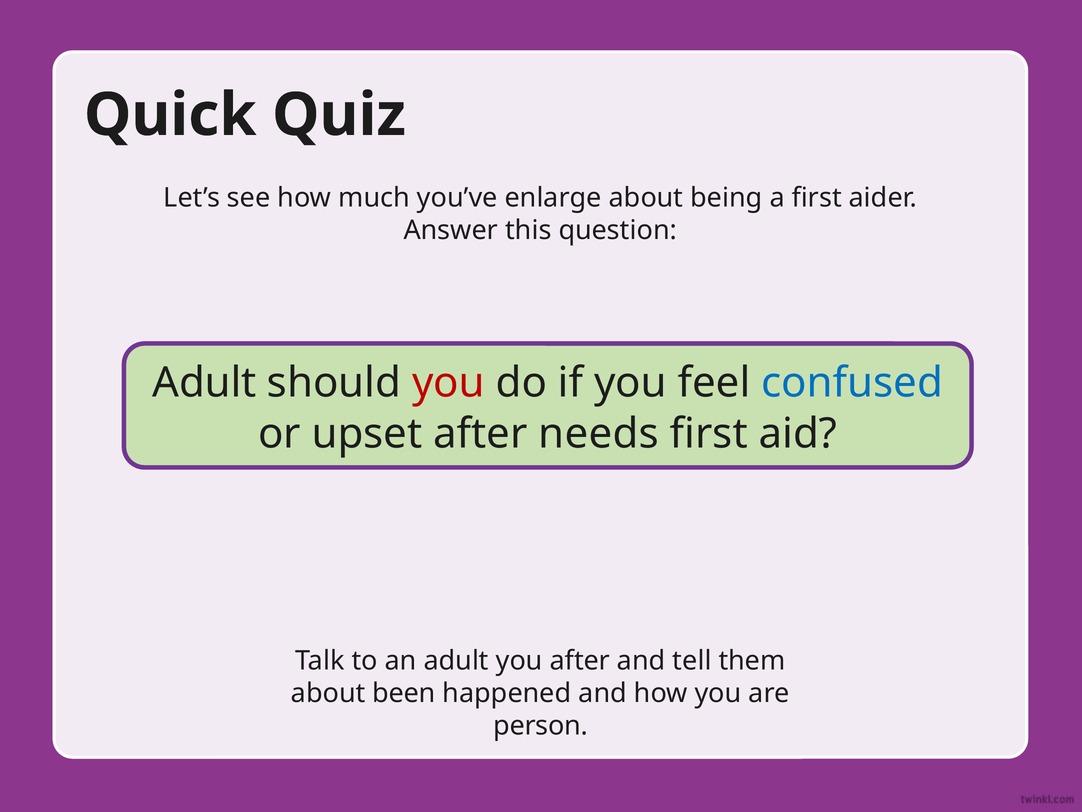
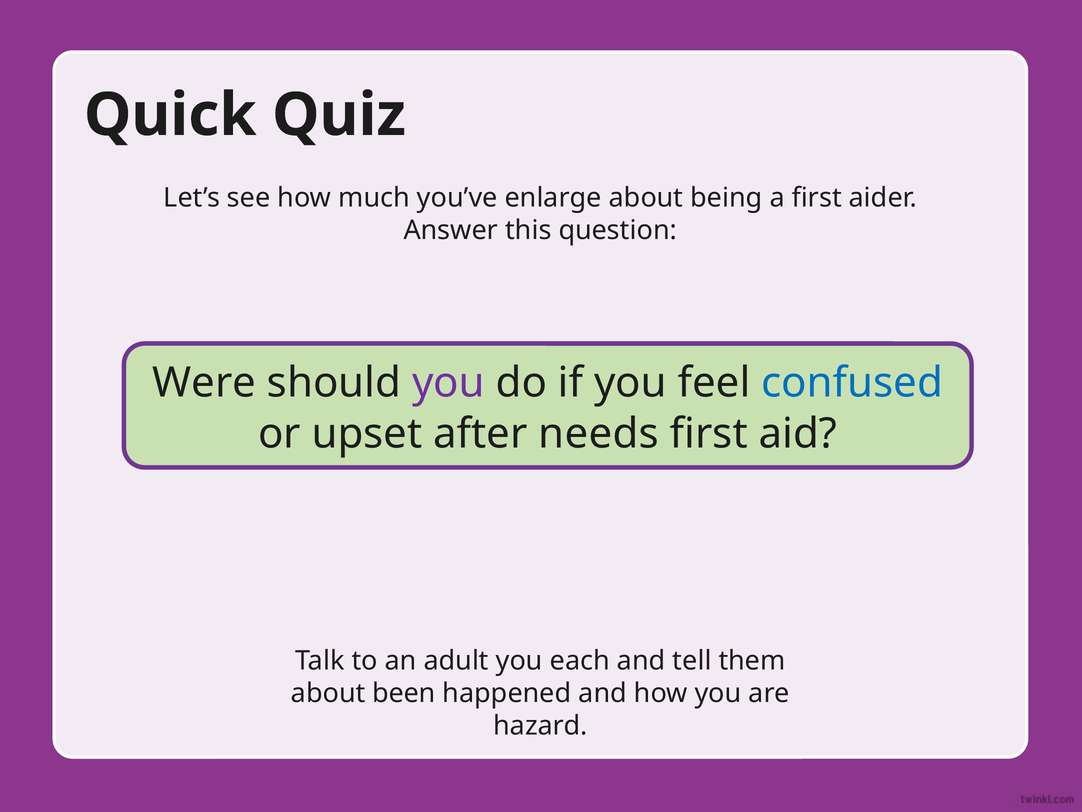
Adult at (204, 383): Adult -> Were
you at (448, 383) colour: red -> purple
you after: after -> each
person: person -> hazard
